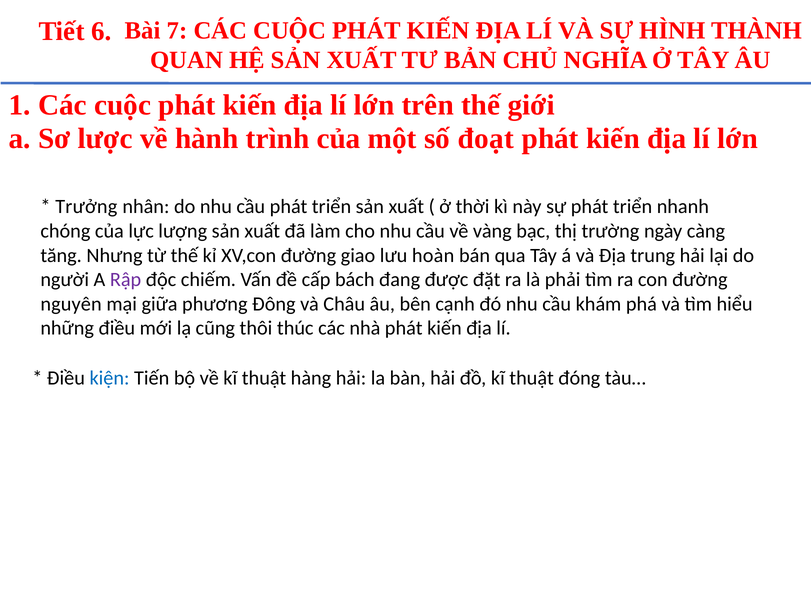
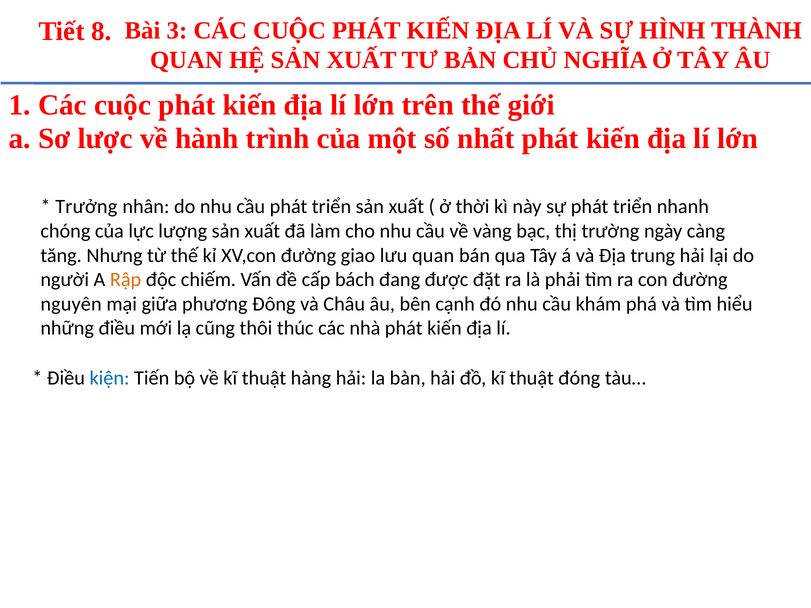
6: 6 -> 8
7: 7 -> 3
đoạt: đoạt -> nhất
lưu hoàn: hoàn -> quan
Rập colour: purple -> orange
